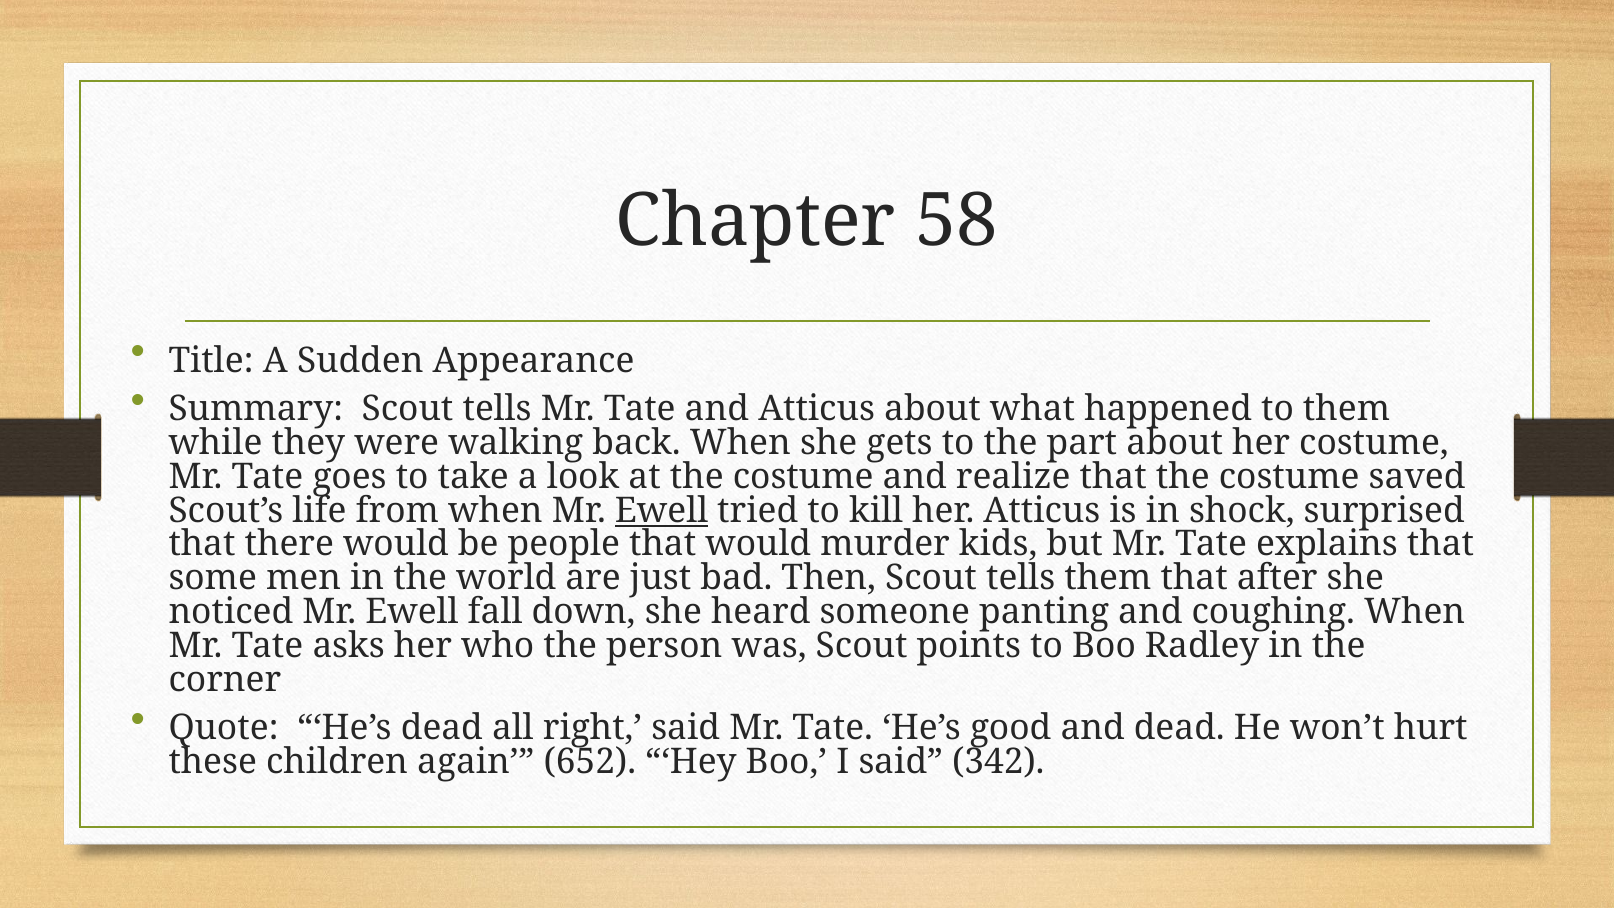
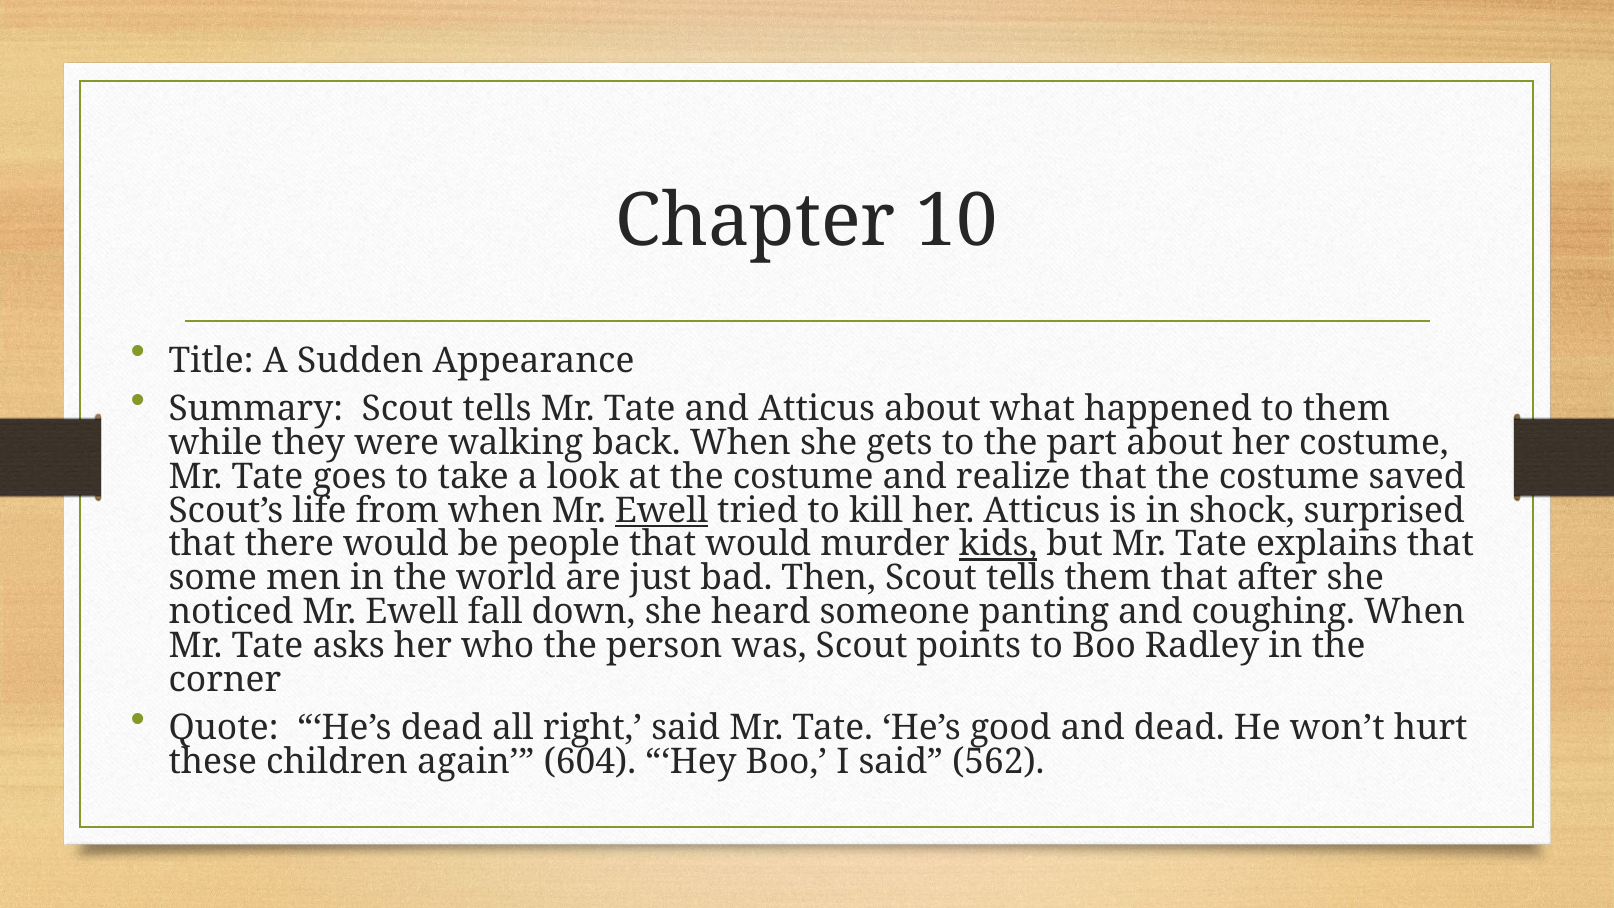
58: 58 -> 10
kids underline: none -> present
652: 652 -> 604
342: 342 -> 562
